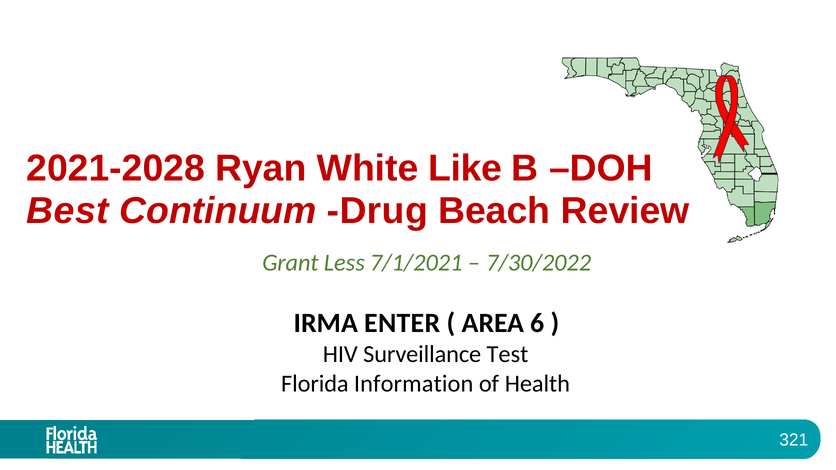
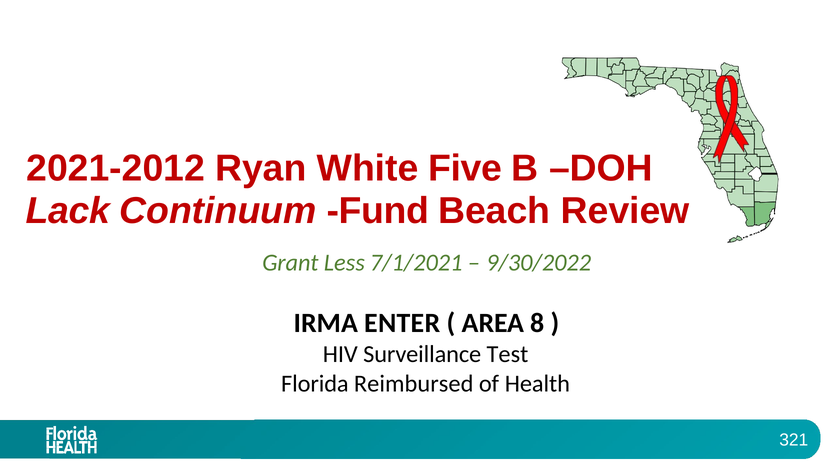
2021-2028: 2021-2028 -> 2021-2012
Like: Like -> Five
Best: Best -> Lack
Drug: Drug -> Fund
7/30/2022: 7/30/2022 -> 9/30/2022
6: 6 -> 8
Information: Information -> Reimbursed
